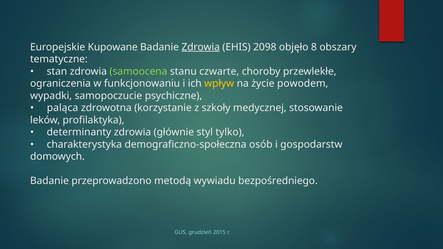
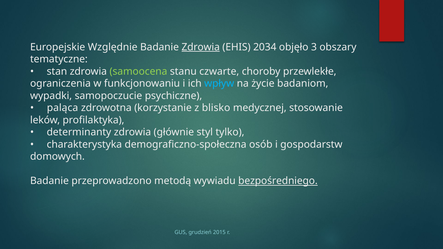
Kupowane: Kupowane -> Względnie
2098: 2098 -> 2034
8: 8 -> 3
wpływ colour: yellow -> light blue
powodem: powodem -> badaniom
szkoły: szkoły -> blisko
bezpośredniego underline: none -> present
